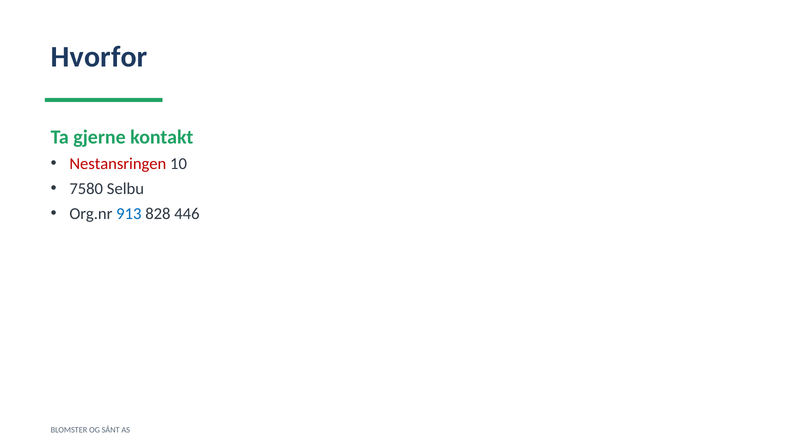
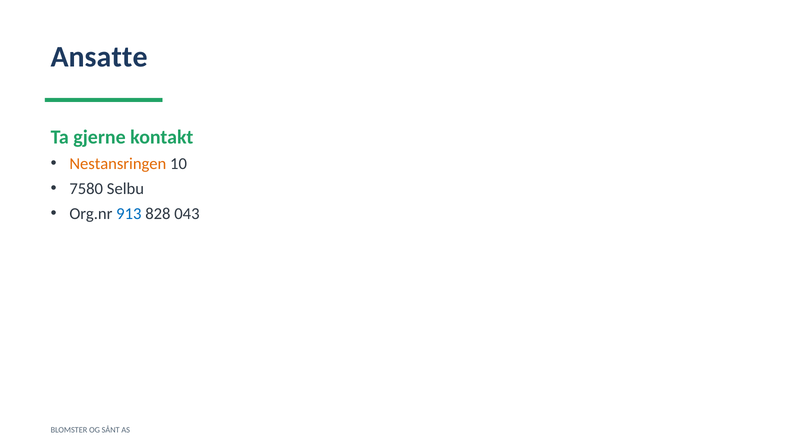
Hvorfor: Hvorfor -> Ansatte
Nestansringen colour: red -> orange
446: 446 -> 043
